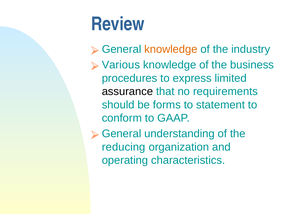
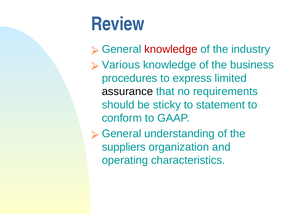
knowledge at (171, 49) colour: orange -> red
forms: forms -> sticky
reducing: reducing -> suppliers
